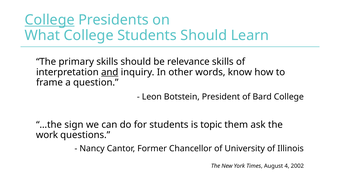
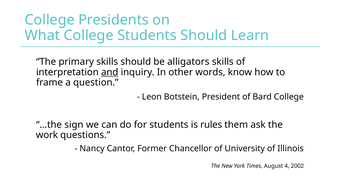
College at (50, 20) underline: present -> none
relevance: relevance -> alligators
topic: topic -> rules
